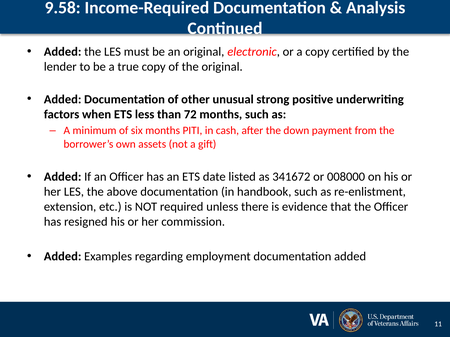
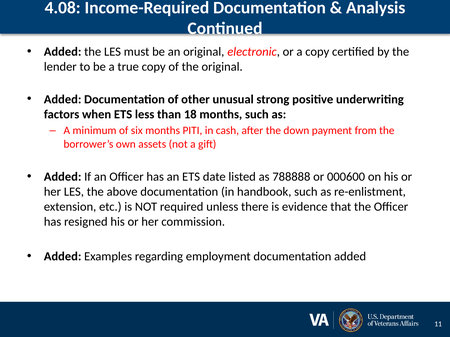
9.58: 9.58 -> 4.08
72: 72 -> 18
341672: 341672 -> 788888
008000: 008000 -> 000600
